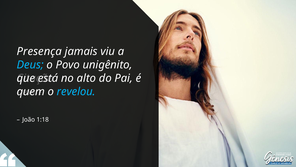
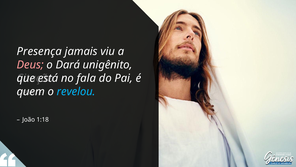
Deus colour: light blue -> pink
Povo: Povo -> Dará
alto: alto -> fala
